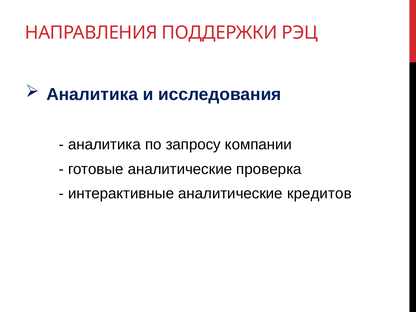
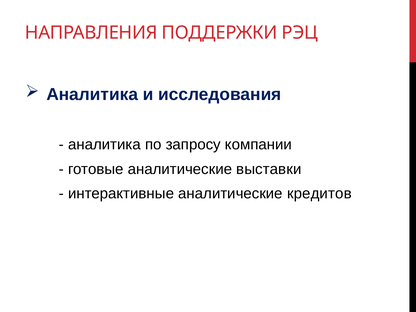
проверка: проверка -> выставки
